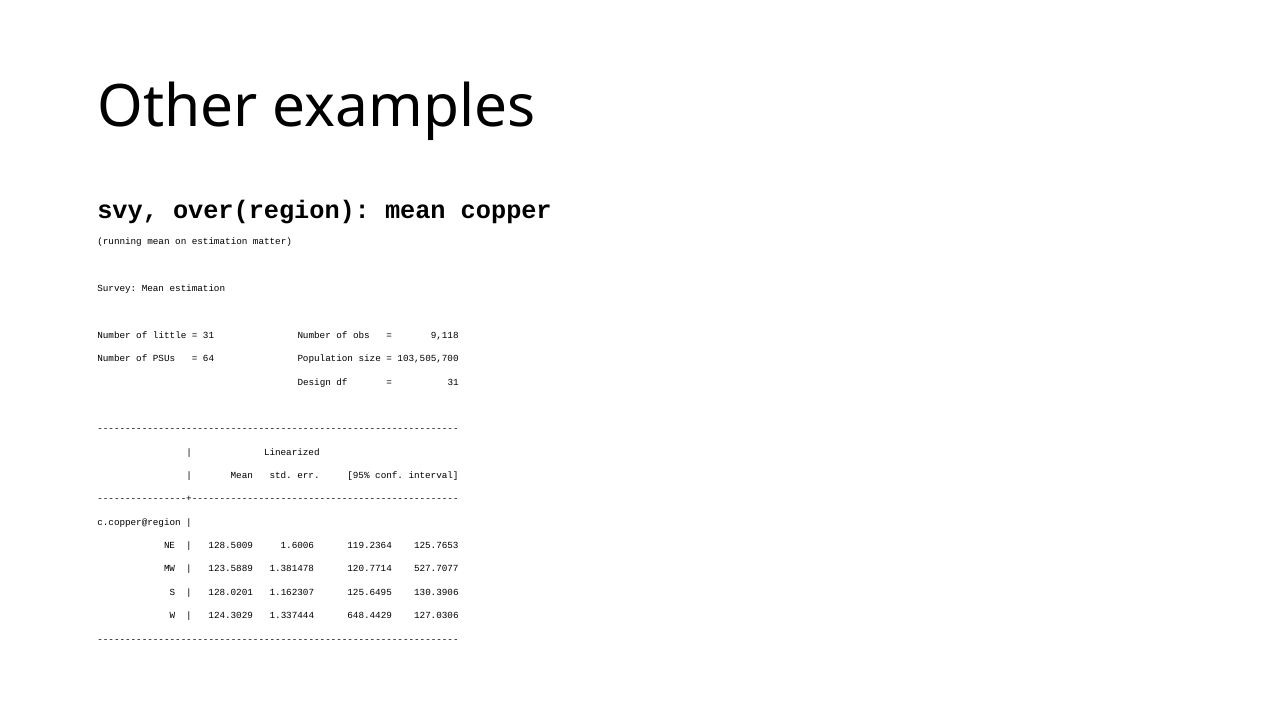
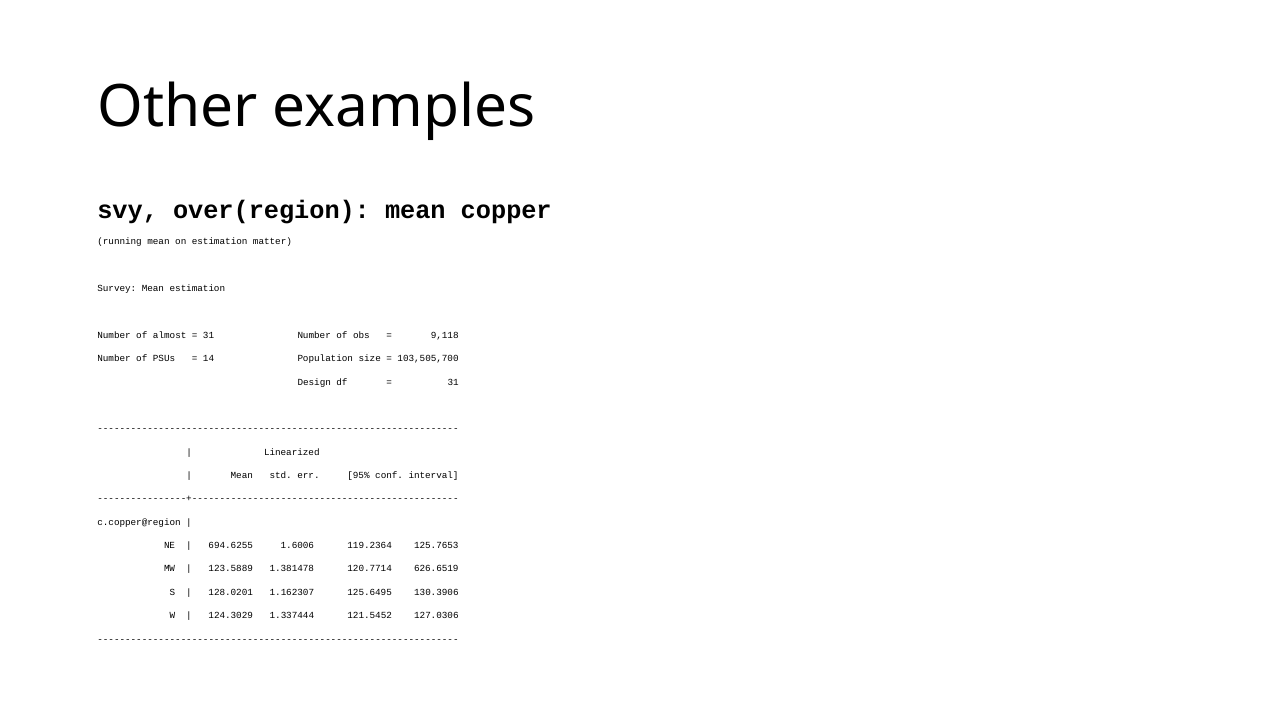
little: little -> almost
64: 64 -> 14
128.5009: 128.5009 -> 694.6255
527.7077: 527.7077 -> 626.6519
648.4429: 648.4429 -> 121.5452
